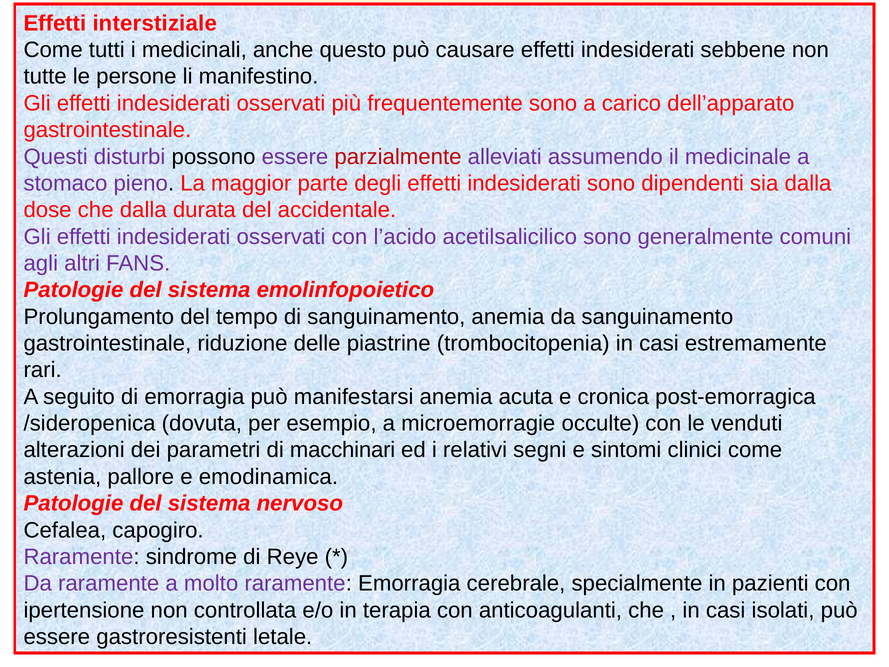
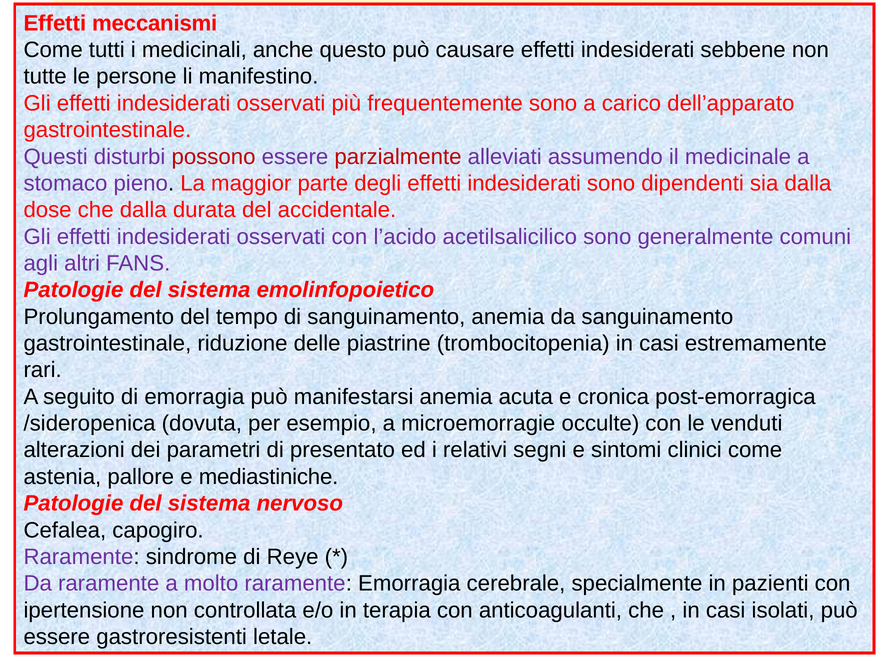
interstiziale: interstiziale -> meccanismi
possono colour: black -> red
macchinari: macchinari -> presentato
emodinamica: emodinamica -> mediastiniche
